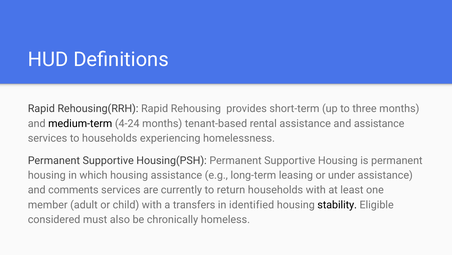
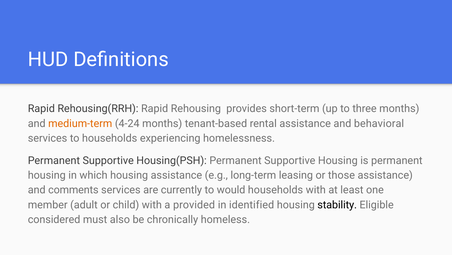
medium-term colour: black -> orange
and assistance: assistance -> behavioral
under: under -> those
return: return -> would
transfers: transfers -> provided
